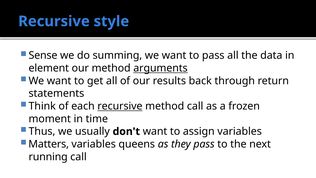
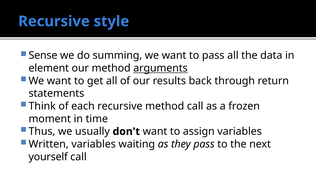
recursive at (120, 106) underline: present -> none
Matters: Matters -> Written
queens: queens -> waiting
running: running -> yourself
